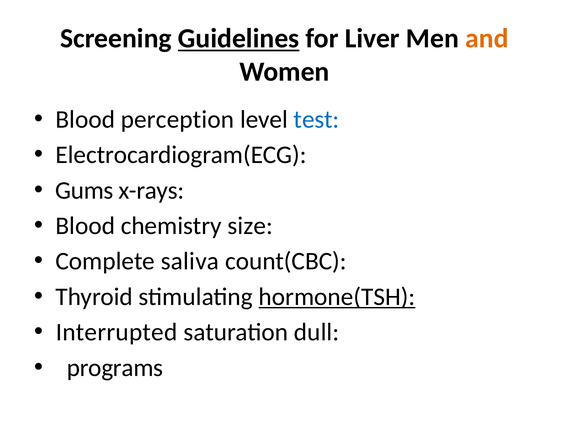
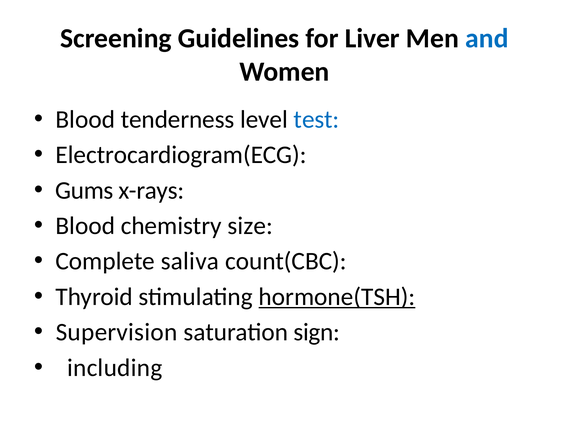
Guidelines underline: present -> none
and colour: orange -> blue
perception: perception -> tenderness
Interrupted: Interrupted -> Supervision
dull: dull -> sign
programs: programs -> including
